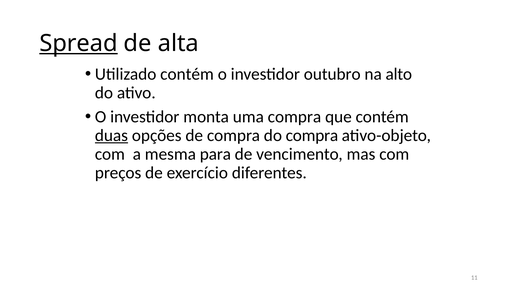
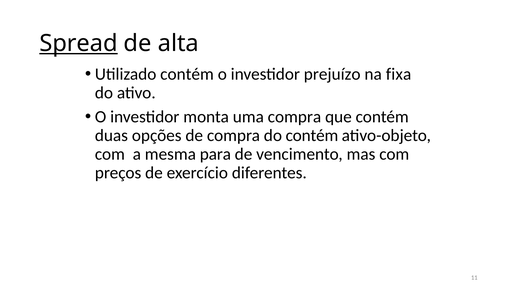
outubro: outubro -> prejuízo
alto: alto -> fixa
duas underline: present -> none
do compra: compra -> contém
